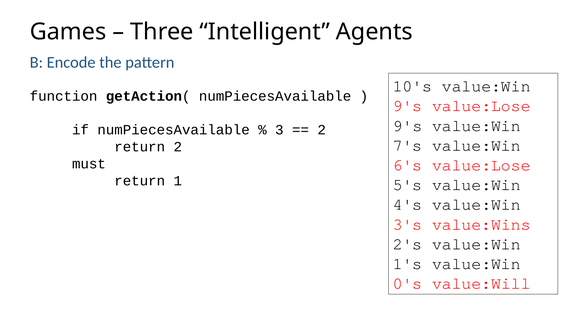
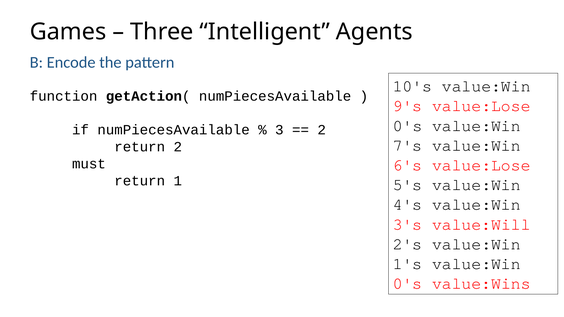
9's at (407, 126): 9's -> 0's
value:Wins: value:Wins -> value:Will
value:Will: value:Will -> value:Wins
